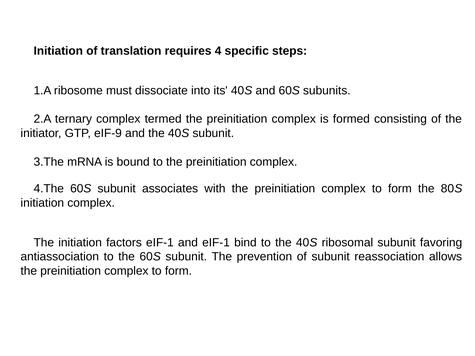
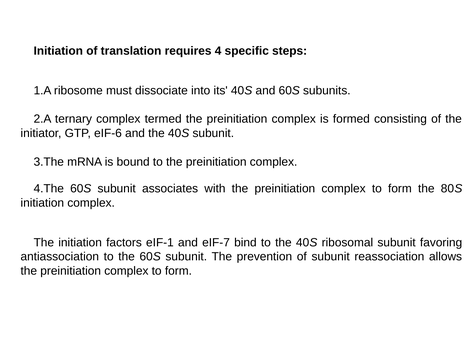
eIF-9: eIF-9 -> eIF-6
and eIF-1: eIF-1 -> eIF-7
